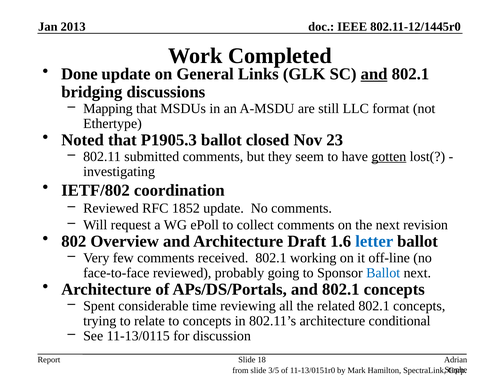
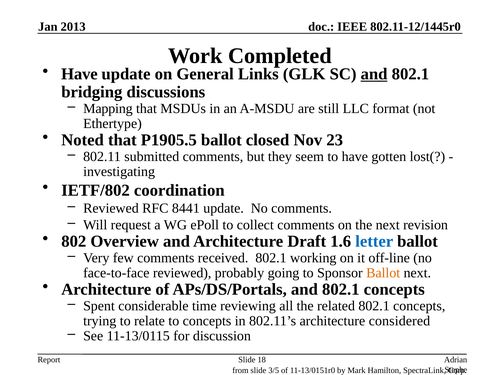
Done at (79, 74): Done -> Have
P1905.3: P1905.3 -> P1905.5
gotten underline: present -> none
1852: 1852 -> 8441
Ballot at (383, 273) colour: blue -> orange
conditional: conditional -> considered
